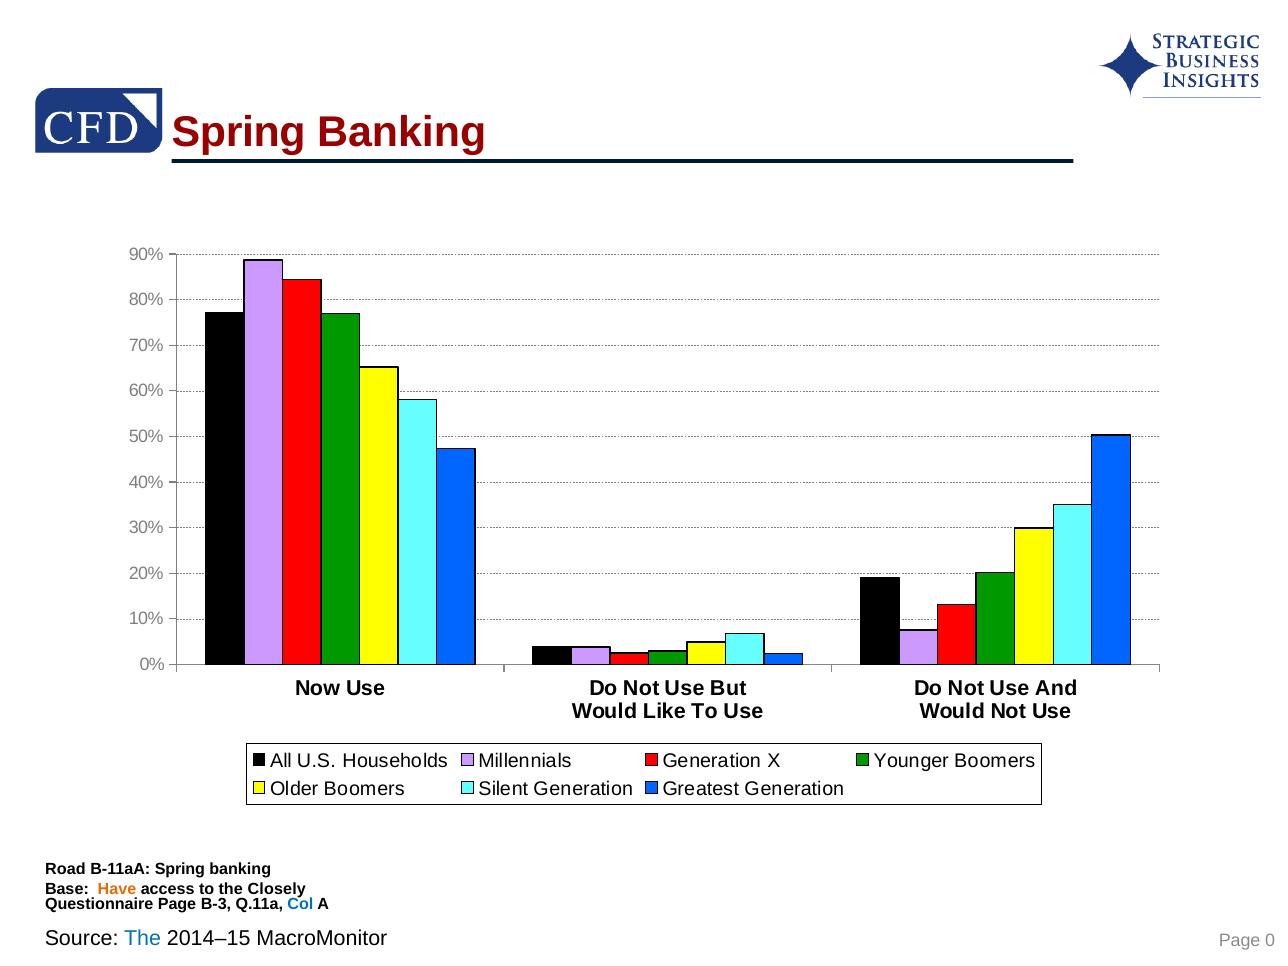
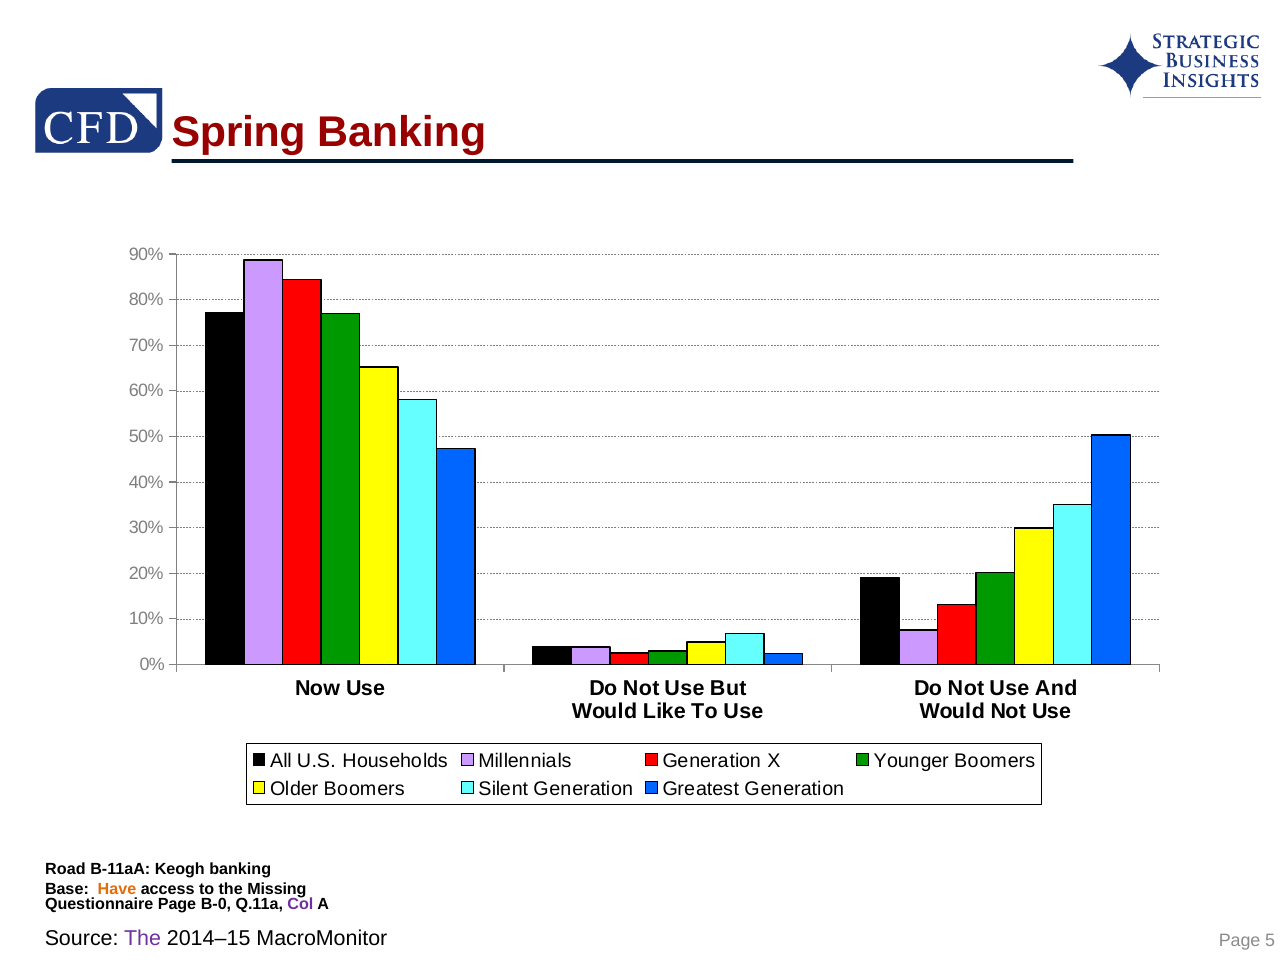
B-11aA Spring: Spring -> Keogh
Closely: Closely -> Missing
B-3: B-3 -> B-0
Col colour: blue -> purple
The at (143, 938) colour: blue -> purple
0: 0 -> 5
